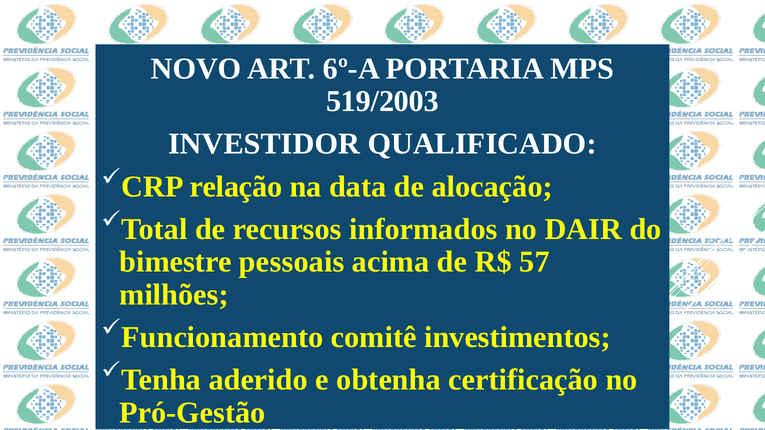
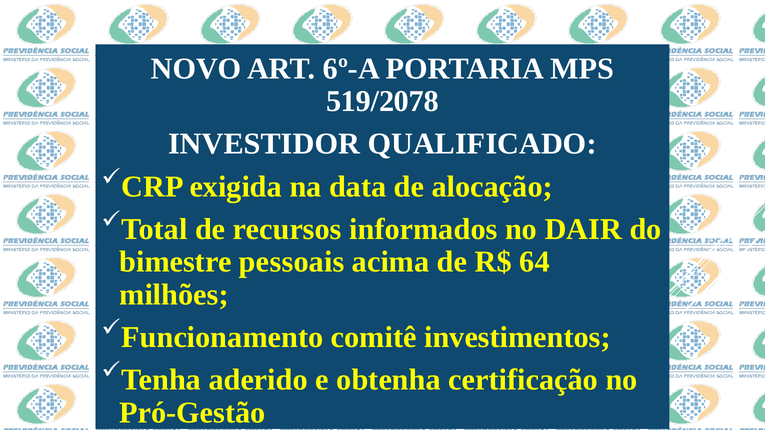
519/2003: 519/2003 -> 519/2078
relação: relação -> exigida
57: 57 -> 64
